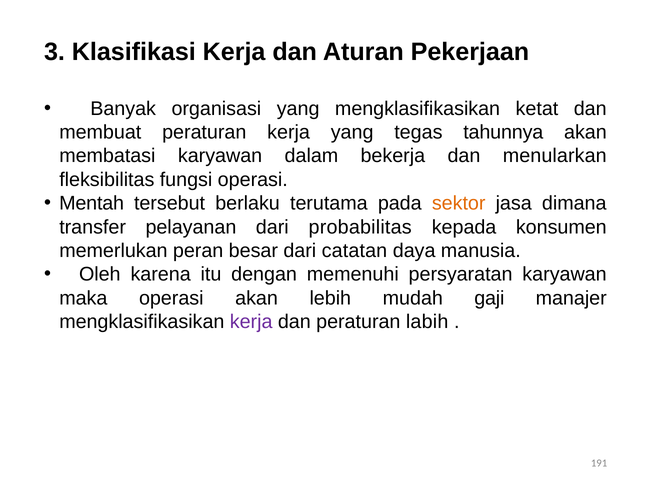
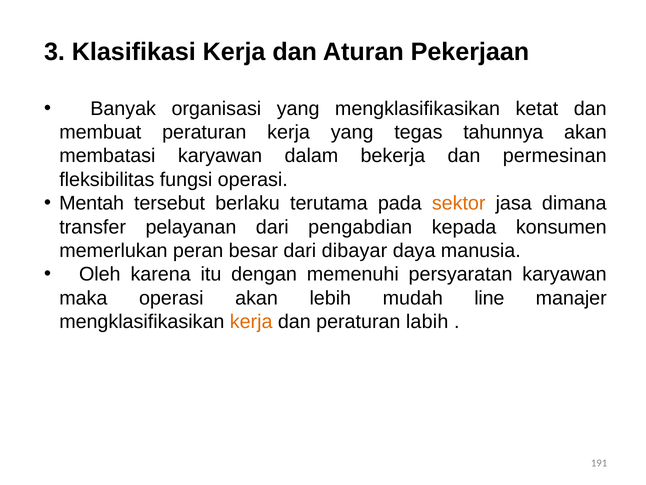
menularkan: menularkan -> permesinan
probabilitas: probabilitas -> pengabdian
catatan: catatan -> dibayar
gaji: gaji -> line
kerja at (251, 322) colour: purple -> orange
